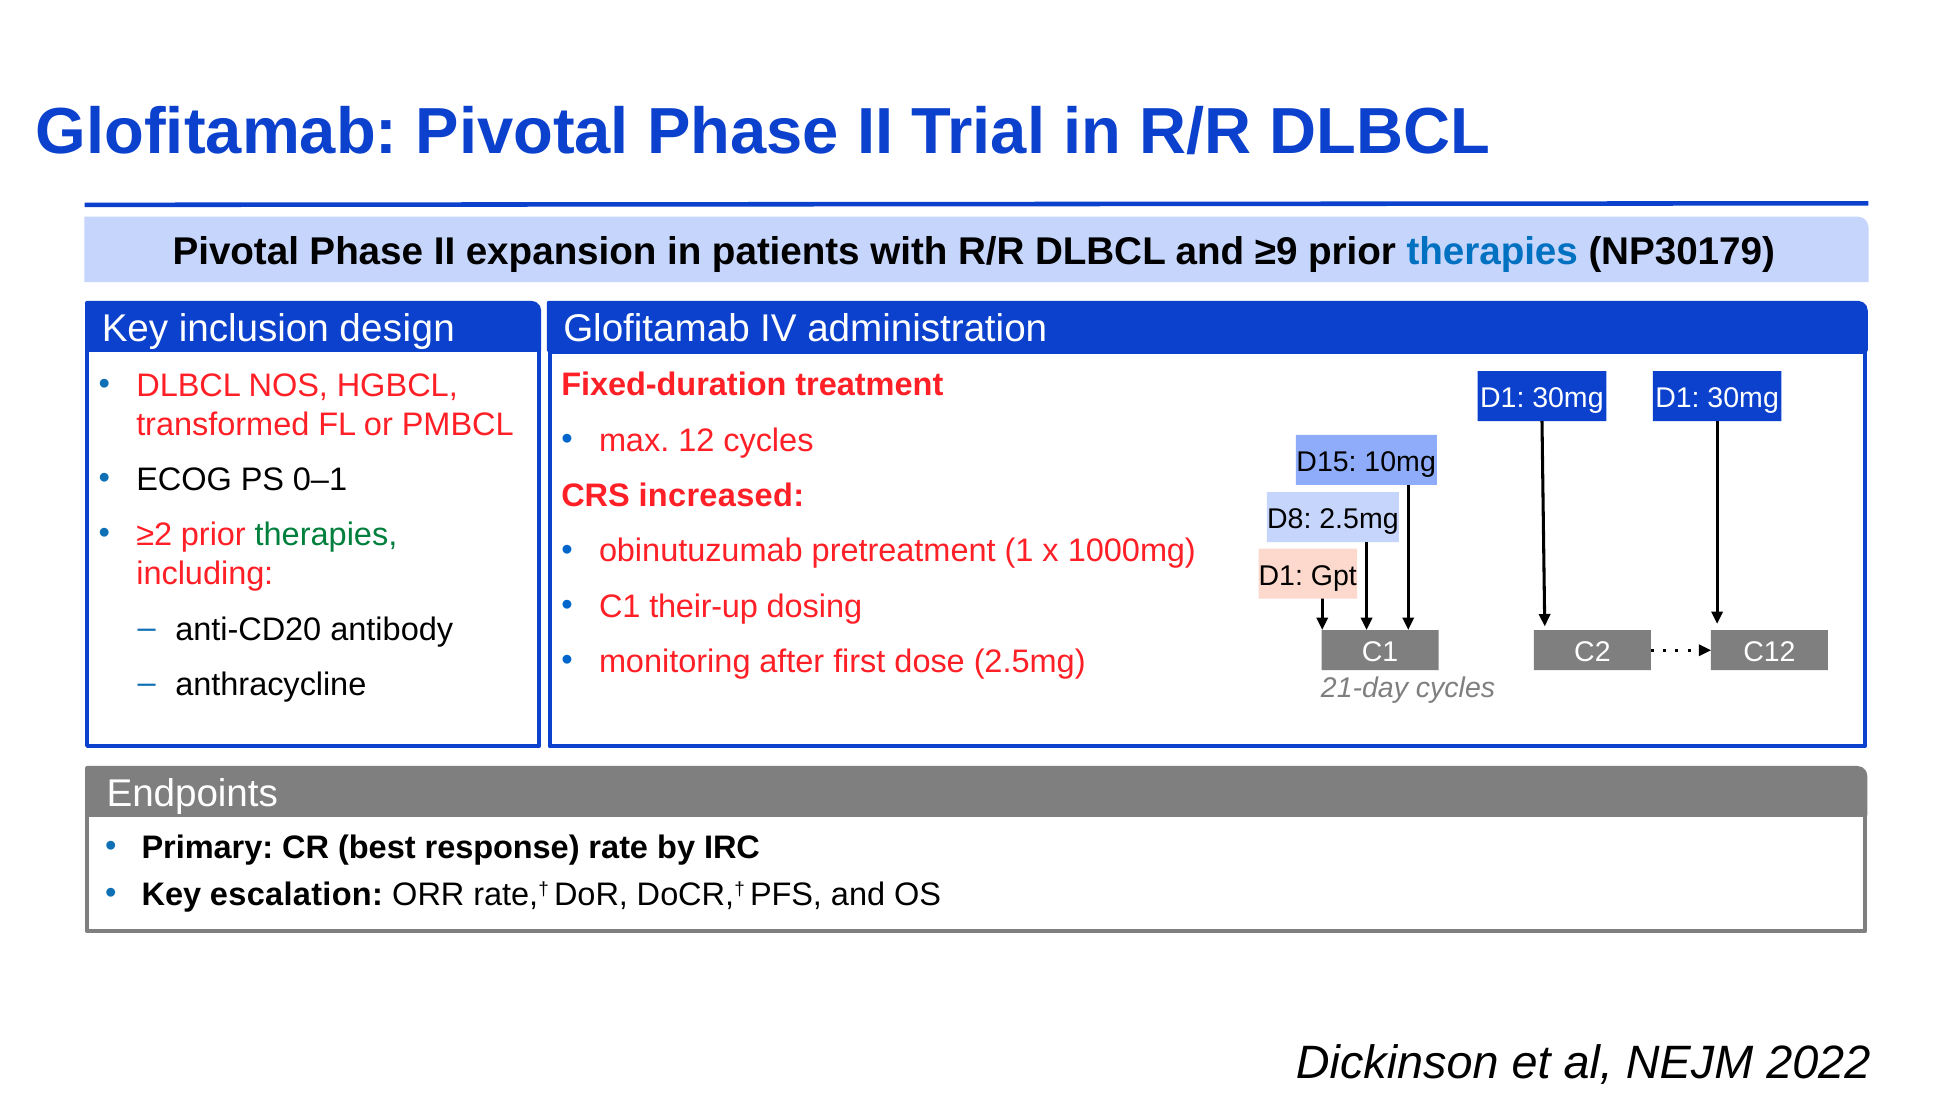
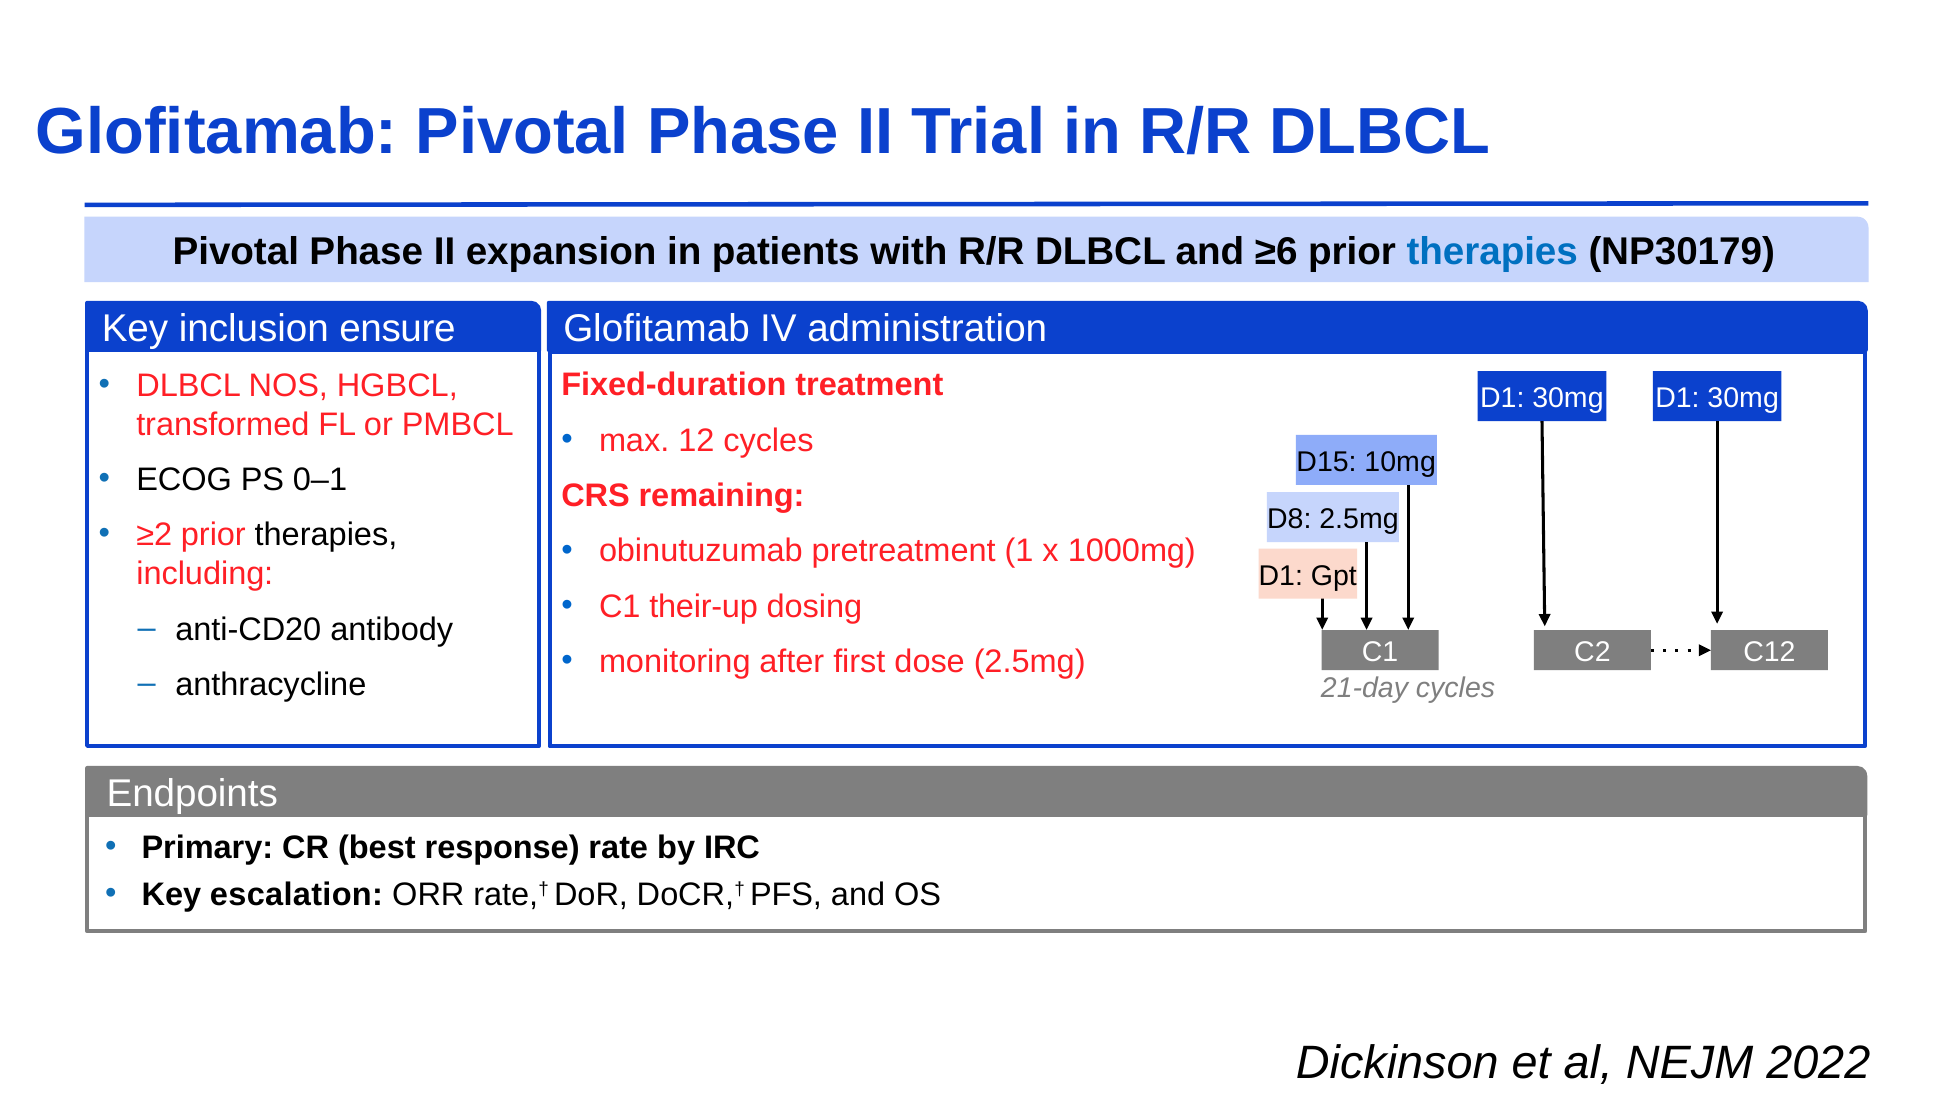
≥9: ≥9 -> ≥6
design: design -> ensure
increased: increased -> remaining
therapies at (326, 535) colour: green -> black
